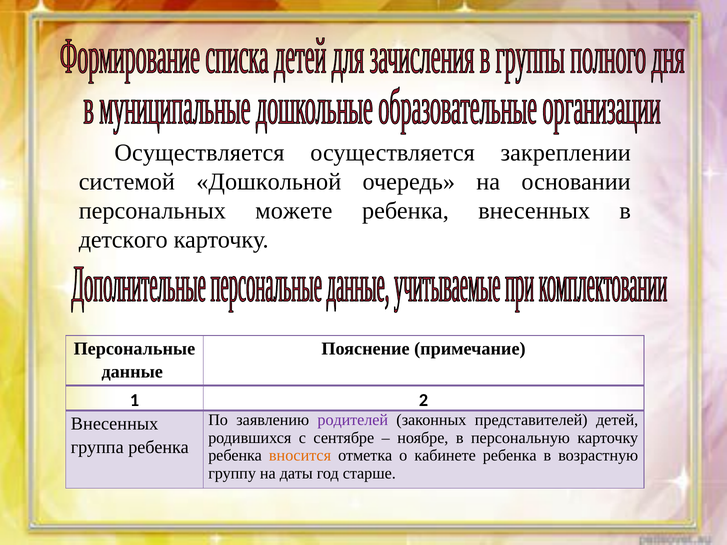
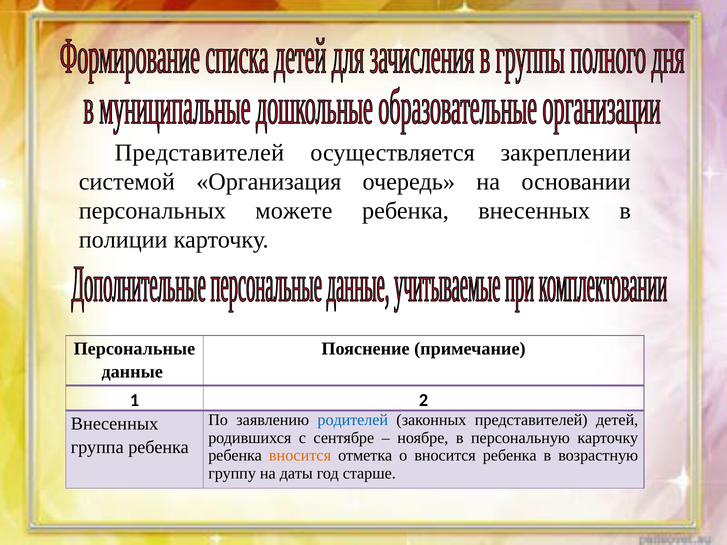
Осуществляется at (199, 153): Осуществляется -> Представителей
Дошкольной: Дошкольной -> Организация
детского: детского -> полиции
родителей colour: purple -> blue
о кабинете: кабинете -> вносится
